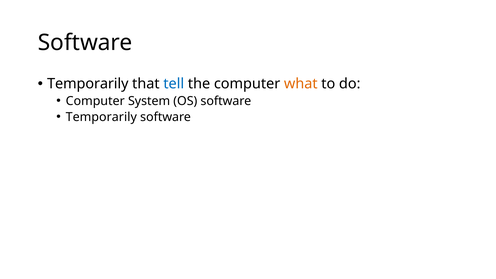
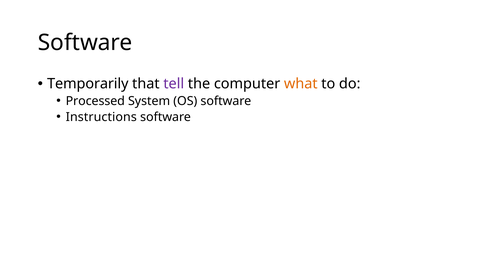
tell colour: blue -> purple
Computer at (95, 101): Computer -> Processed
Temporarily at (101, 117): Temporarily -> Instructions
